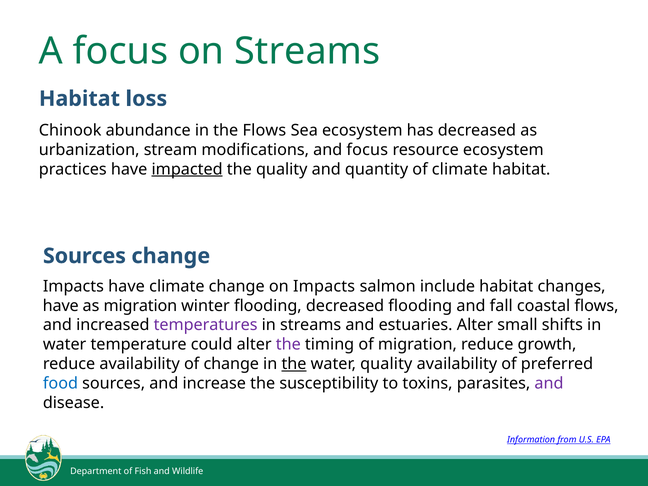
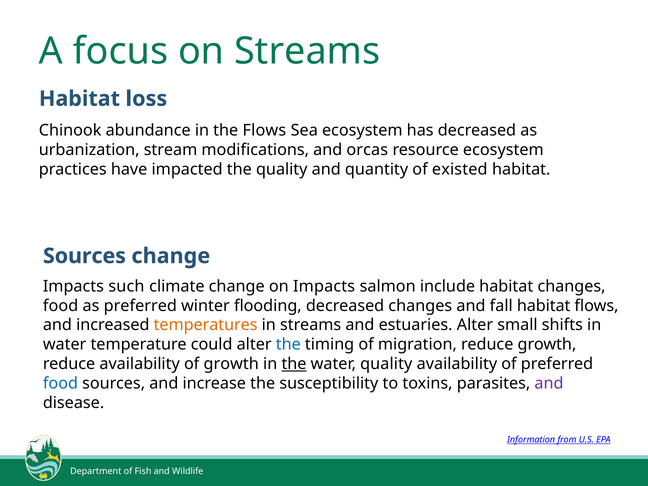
and focus: focus -> orcas
impacted underline: present -> none
of climate: climate -> existed
Impacts have: have -> such
have at (61, 306): have -> food
as migration: migration -> preferred
decreased flooding: flooding -> changes
fall coastal: coastal -> habitat
temperatures colour: purple -> orange
the at (288, 345) colour: purple -> blue
of change: change -> growth
